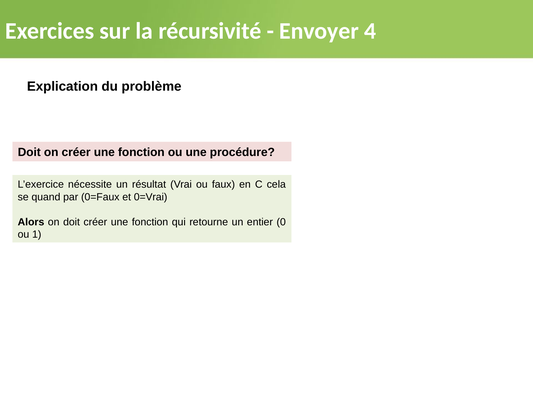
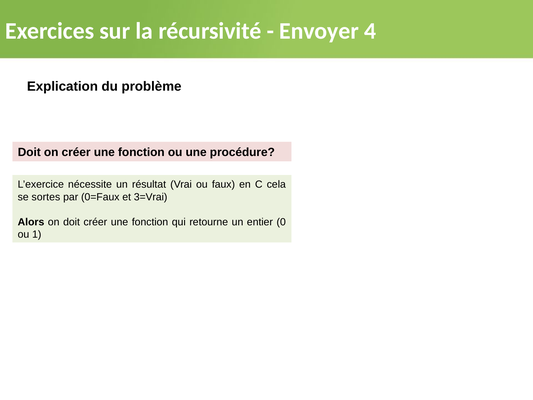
quand: quand -> sortes
0=Vrai: 0=Vrai -> 3=Vrai
